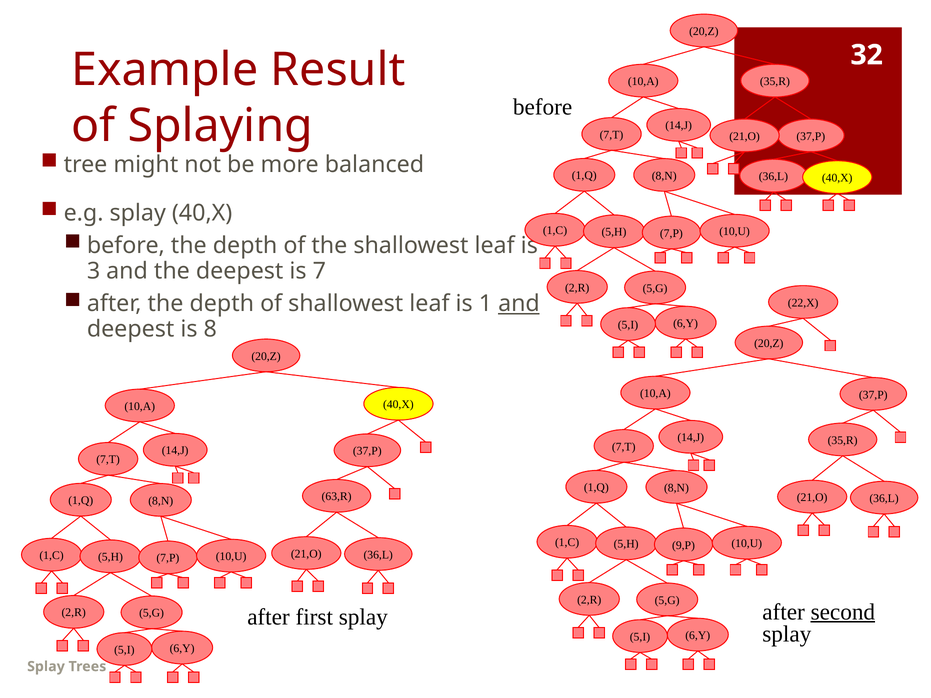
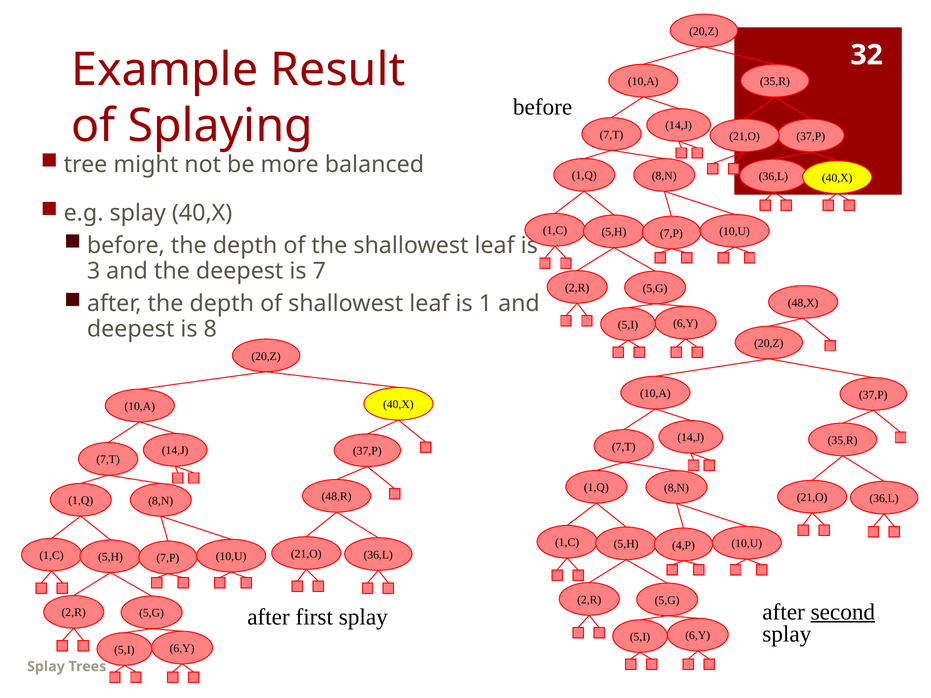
and at (519, 304) underline: present -> none
22,X: 22,X -> 48,X
63,R: 63,R -> 48,R
9,P: 9,P -> 4,P
